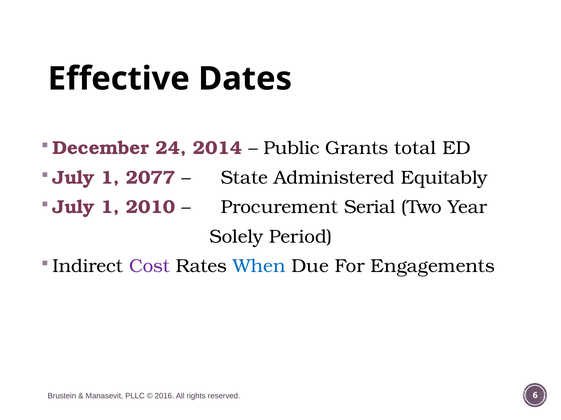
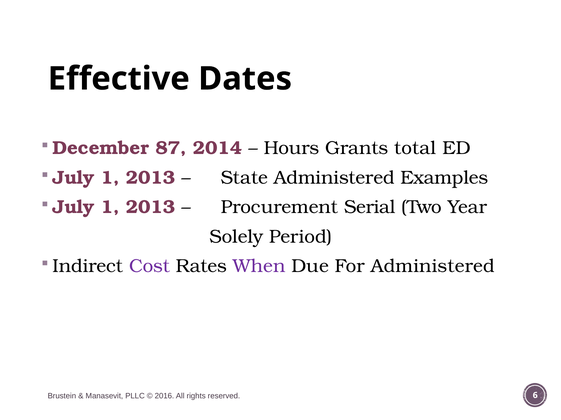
24: 24 -> 87
Public: Public -> Hours
2077 at (151, 178): 2077 -> 2013
Equitably: Equitably -> Examples
2010 at (151, 207): 2010 -> 2013
When colour: blue -> purple
For Engagements: Engagements -> Administered
